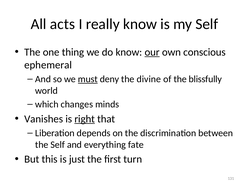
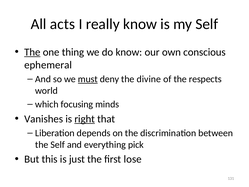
The at (32, 52) underline: none -> present
our underline: present -> none
blissfully: blissfully -> respects
changes: changes -> focusing
fate: fate -> pick
turn: turn -> lose
